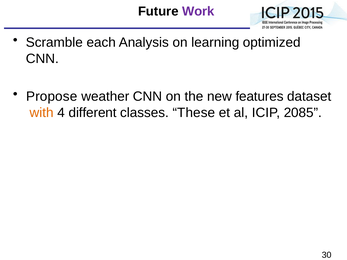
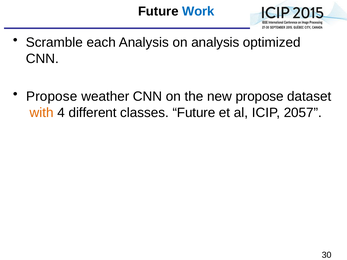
Work colour: purple -> blue
on learning: learning -> analysis
new features: features -> propose
classes These: These -> Future
2085: 2085 -> 2057
